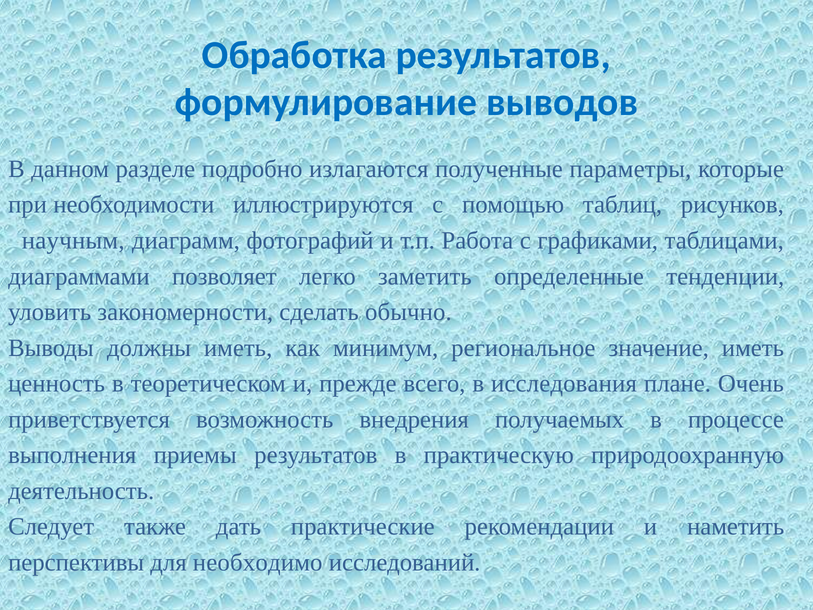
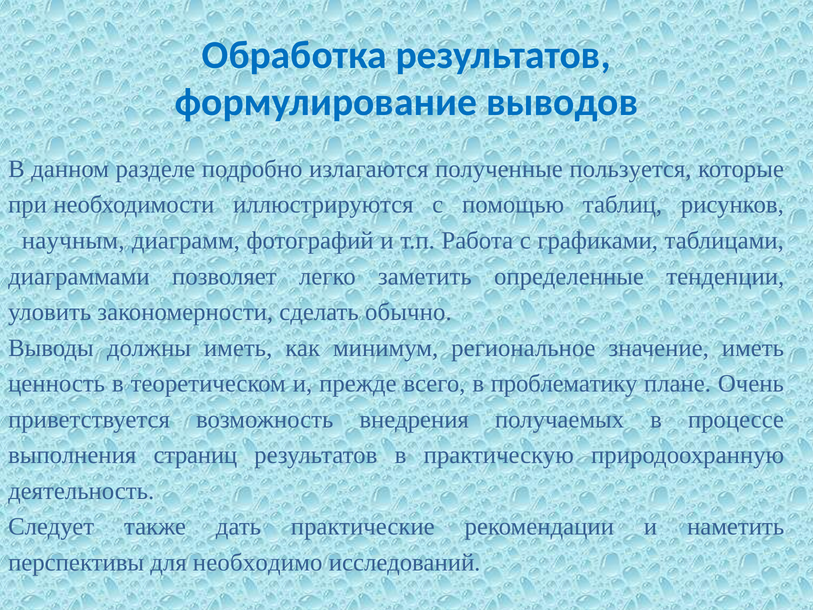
параметры: параметры -> пользуется
исследования: исследования -> проблематику
приемы: приемы -> страниц
